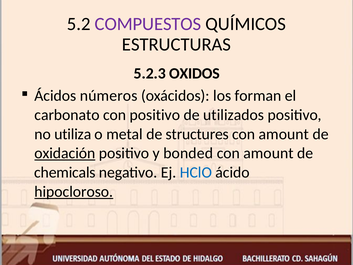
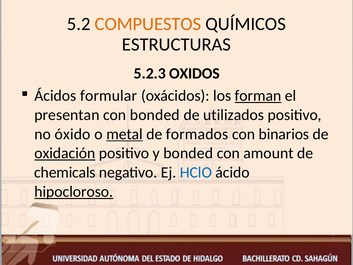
COMPUESTOS colour: purple -> orange
números: números -> formular
forman underline: none -> present
carbonato: carbonato -> presentan
con positivo: positivo -> bonded
utiliza: utiliza -> óxido
metal underline: none -> present
structures: structures -> formados
amount at (284, 134): amount -> binarios
